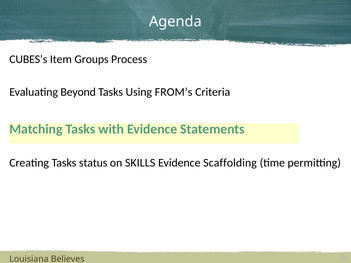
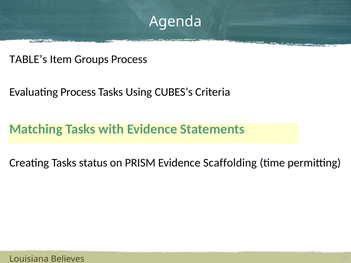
CUBES’s: CUBES’s -> TABLE’s
Evaluating Beyond: Beyond -> Process
FROM’s: FROM’s -> CUBES’s
SKILLS: SKILLS -> PRISM
